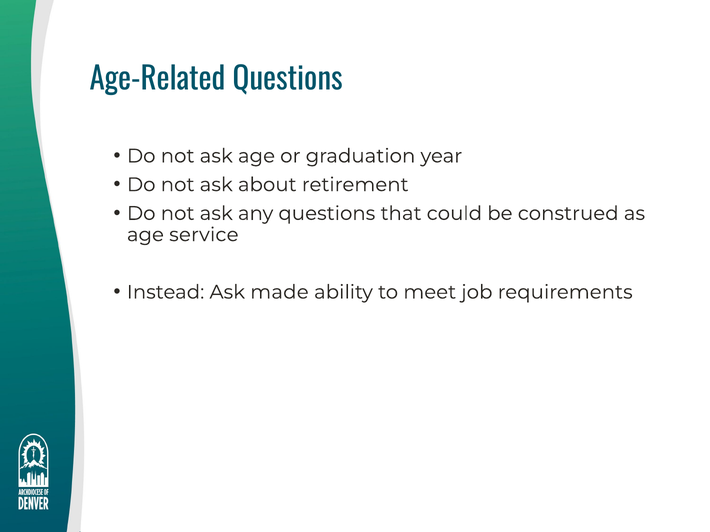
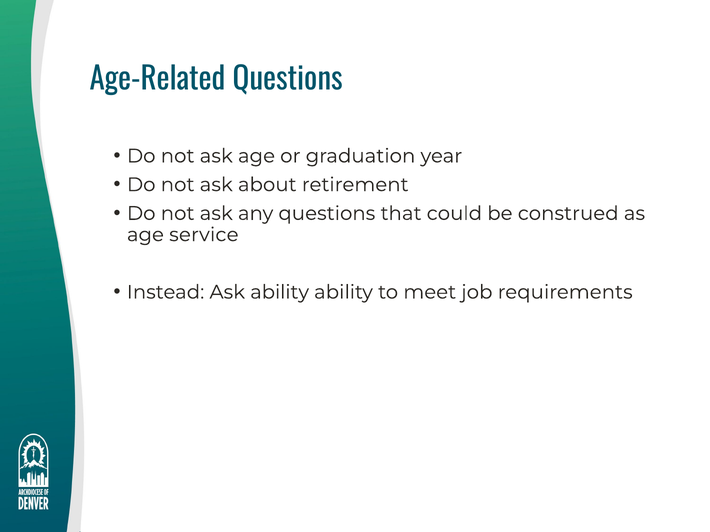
Ask made: made -> ability
